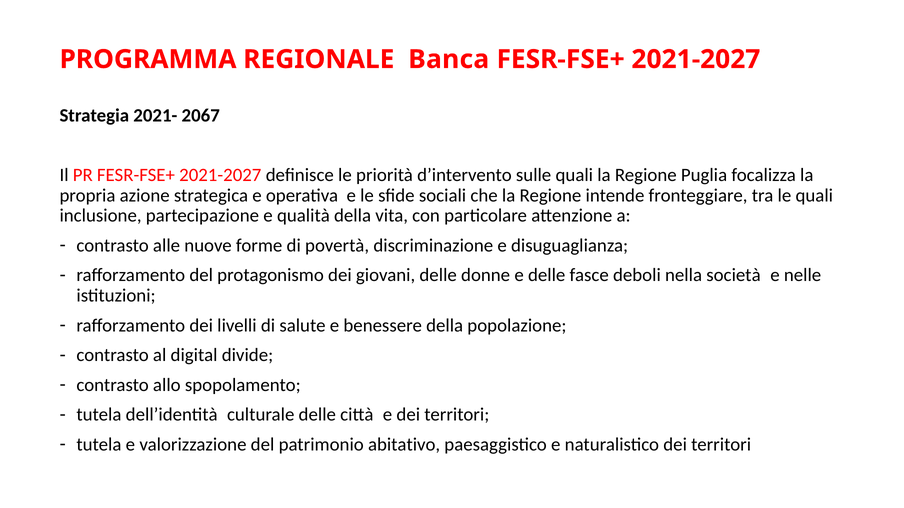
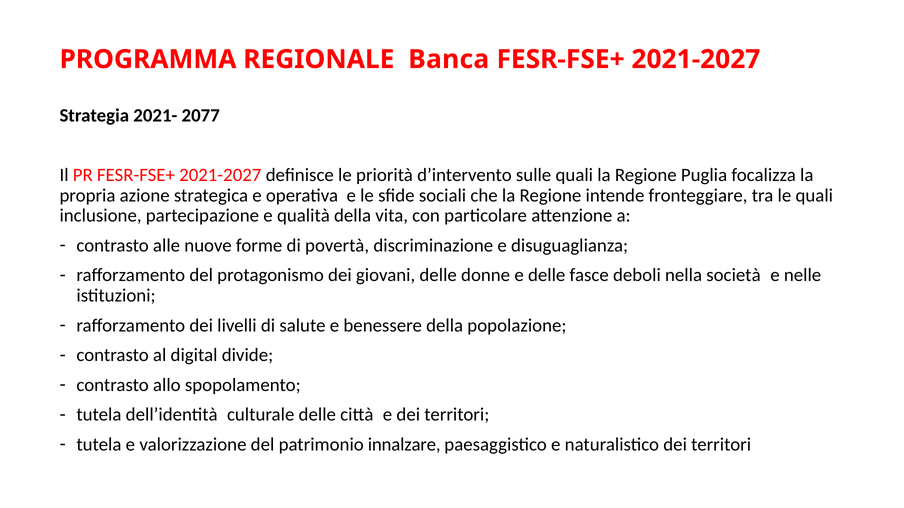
2067: 2067 -> 2077
abitativo: abitativo -> innalzare
